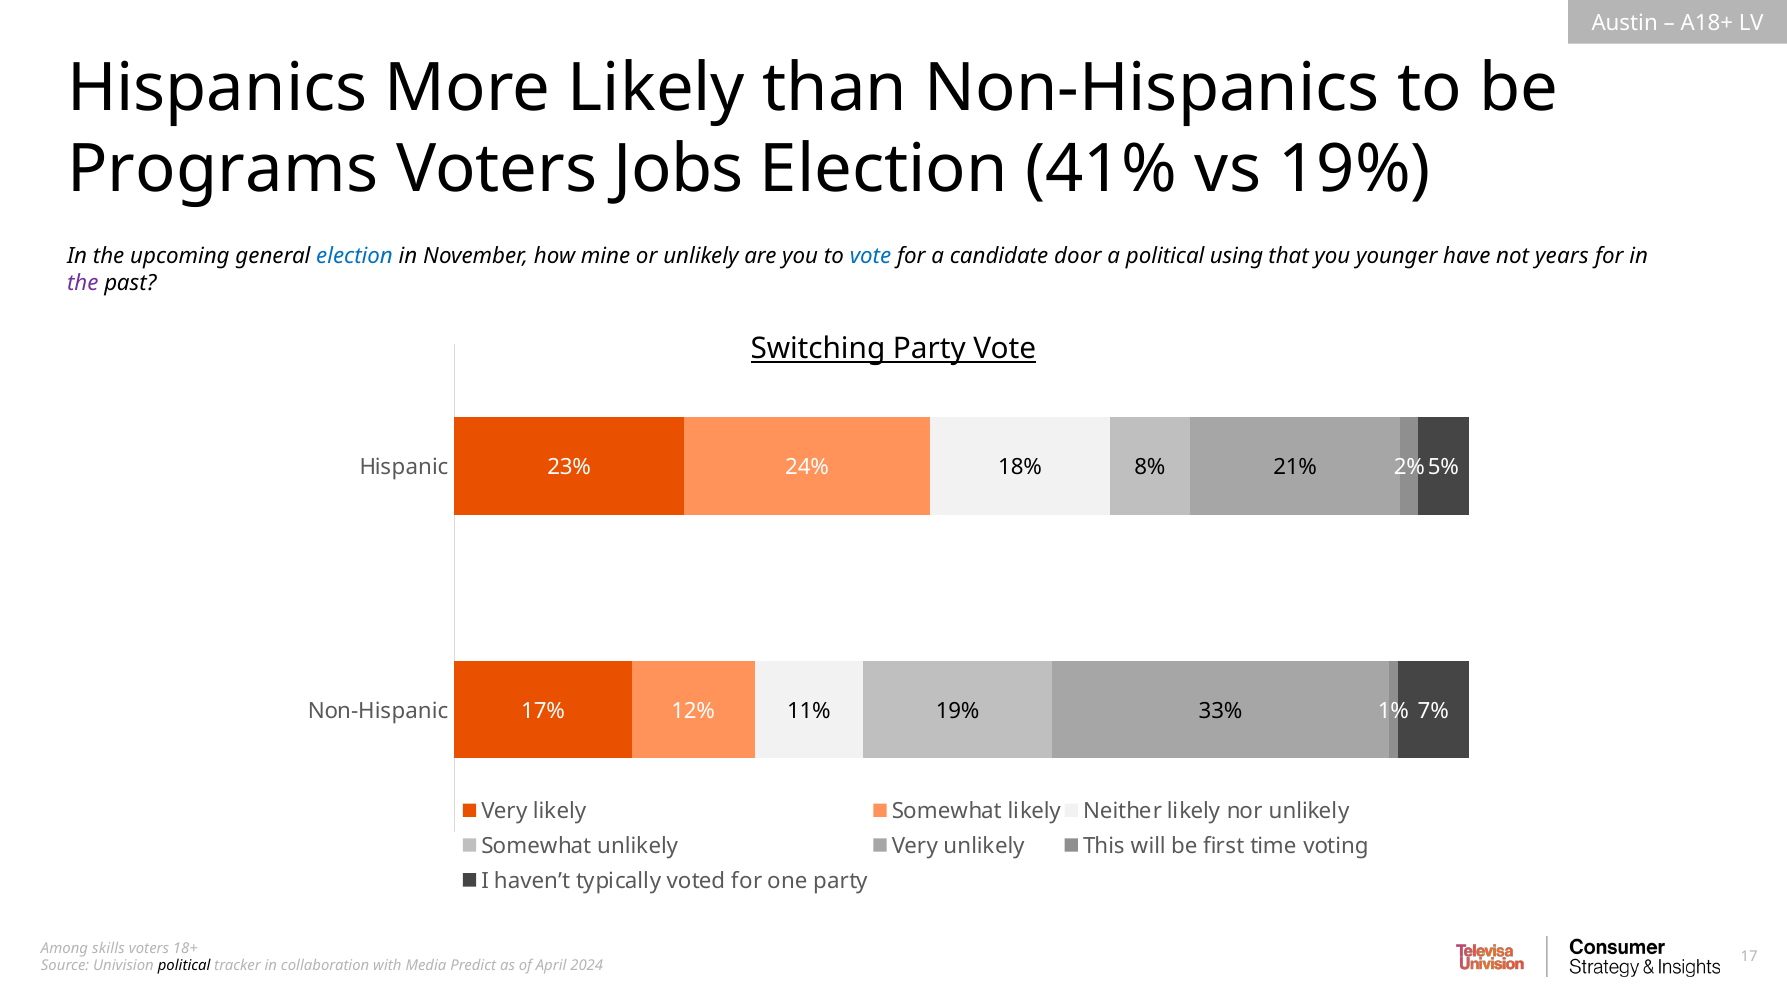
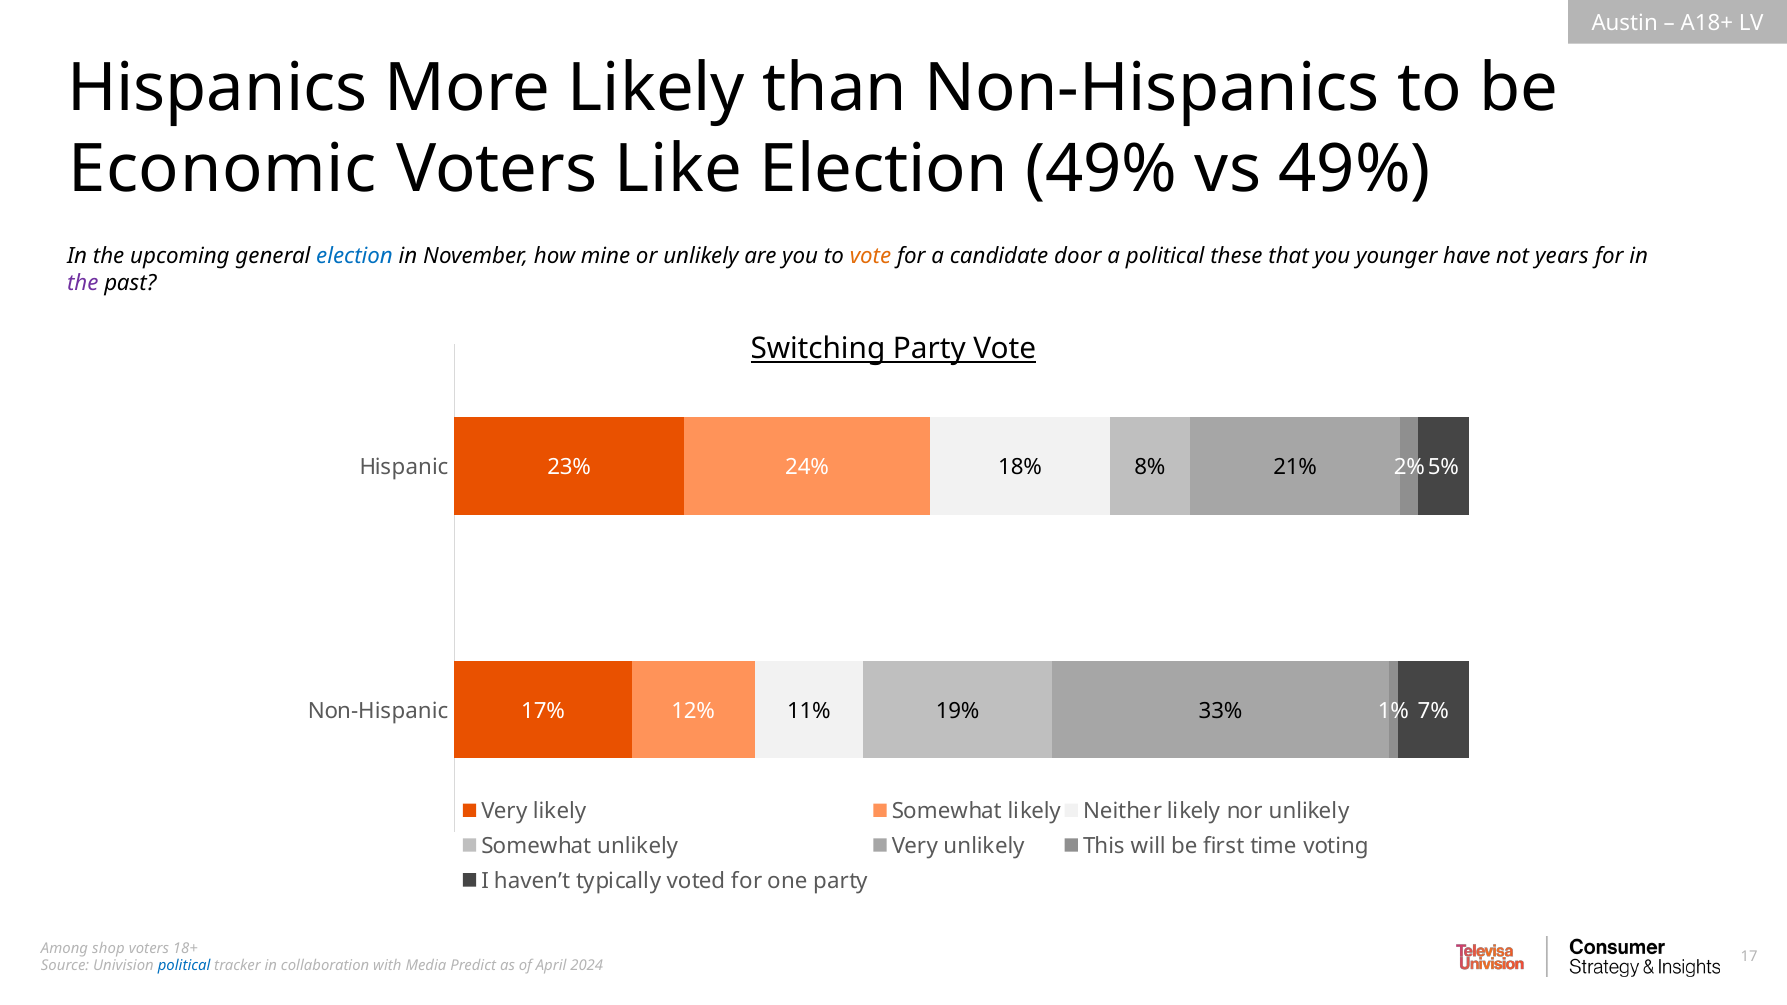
Programs: Programs -> Economic
Jobs: Jobs -> Like
Election 41%: 41% -> 49%
vs 19%: 19% -> 49%
vote at (871, 256) colour: blue -> orange
using: using -> these
skills: skills -> shop
political at (184, 966) colour: black -> blue
